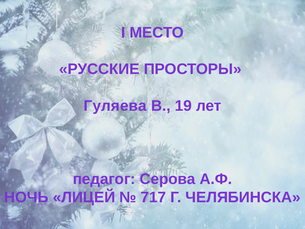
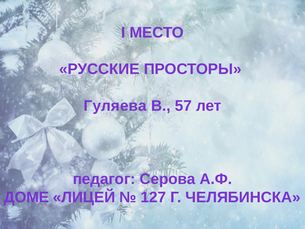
19: 19 -> 57
НОЧЬ: НОЧЬ -> ДОМЕ
717: 717 -> 127
